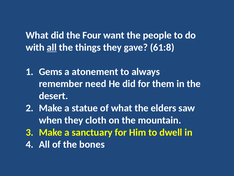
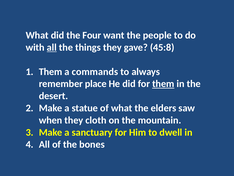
61:8: 61:8 -> 45:8
Gems at (51, 71): Gems -> Them
atonement: atonement -> commands
need: need -> place
them at (163, 84) underline: none -> present
